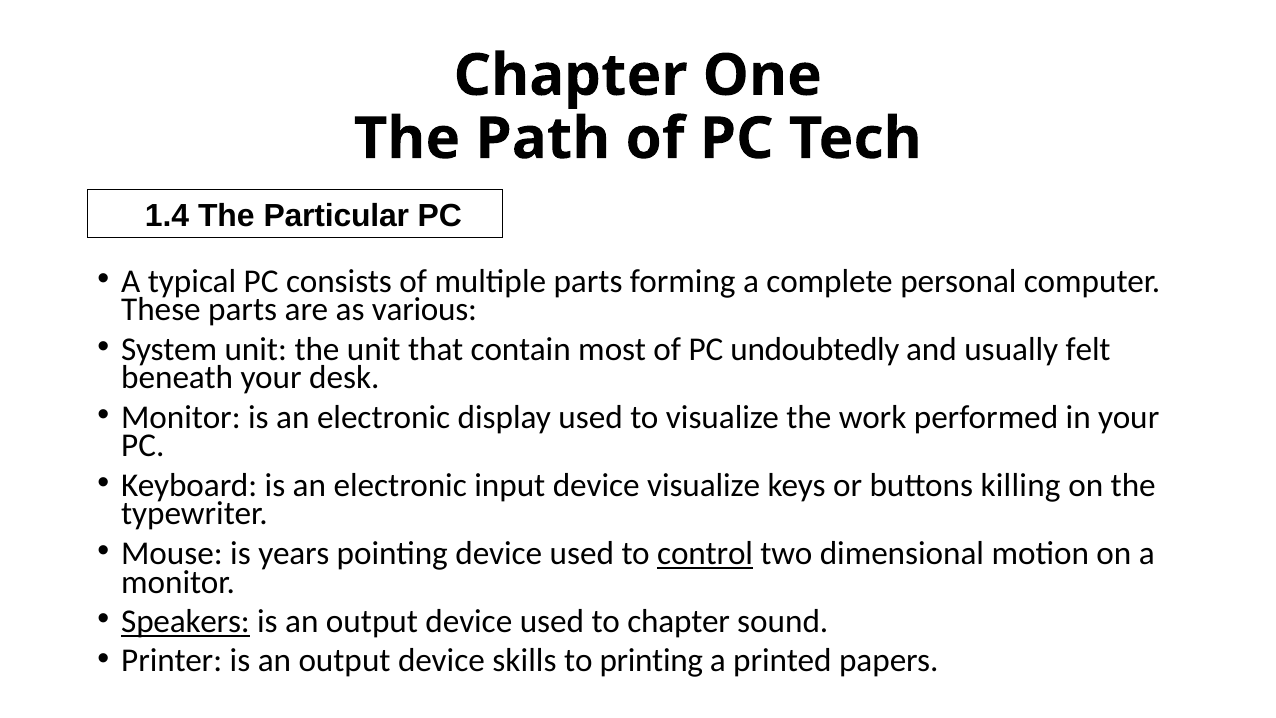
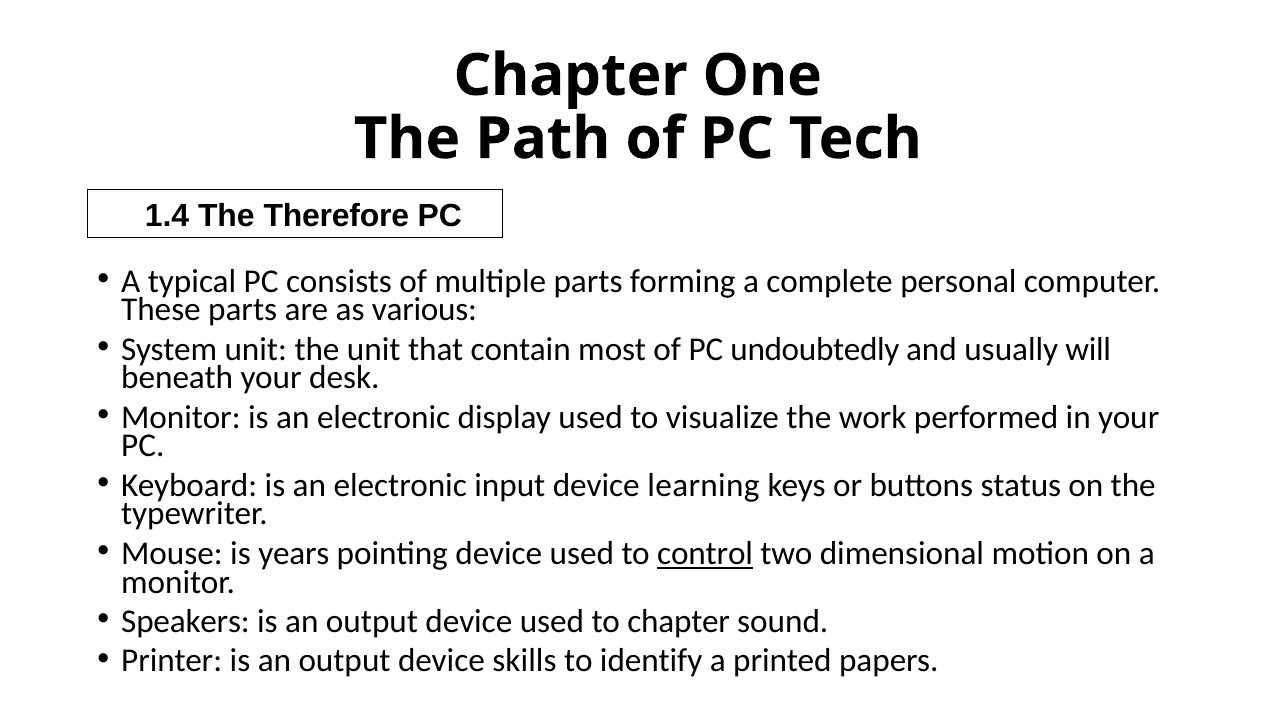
Particular: Particular -> Therefore
felt: felt -> will
device visualize: visualize -> learning
killing: killing -> status
Speakers underline: present -> none
printing: printing -> identify
